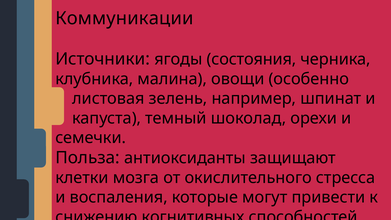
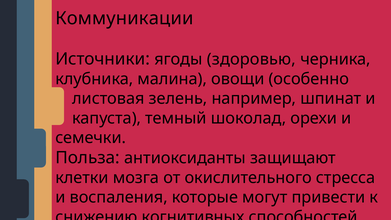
состояния: состояния -> здоровью
